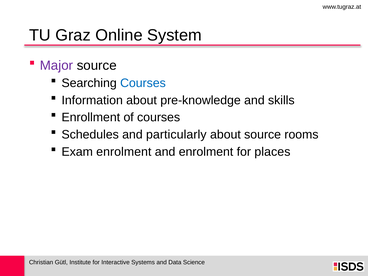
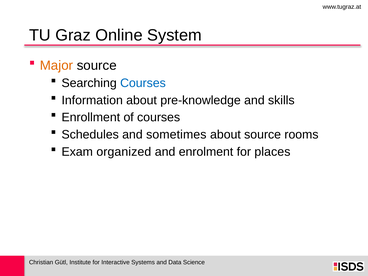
Major colour: purple -> orange
particularly: particularly -> sometimes
Exam enrolment: enrolment -> organized
